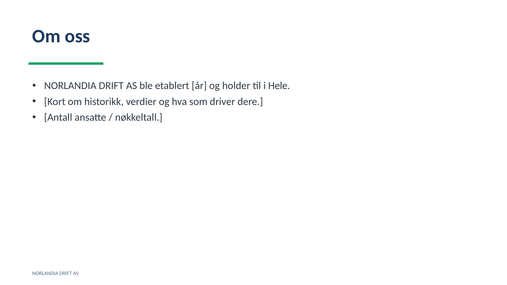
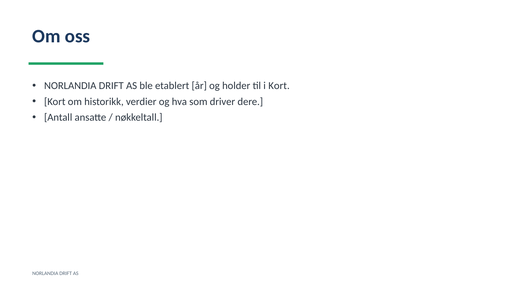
i Hele: Hele -> Kort
